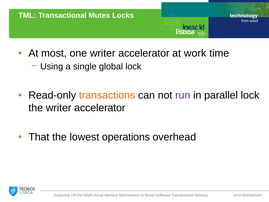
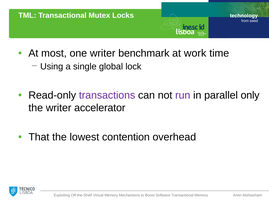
one writer accelerator: accelerator -> benchmark
transactions colour: orange -> purple
parallel lock: lock -> only
operations: operations -> contention
